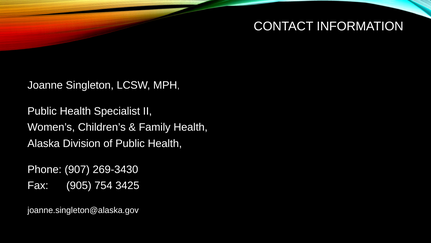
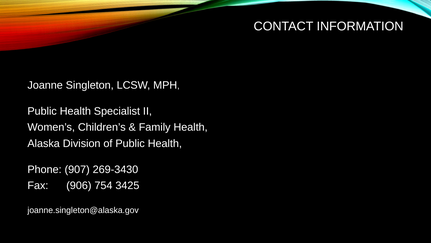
905: 905 -> 906
